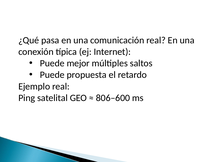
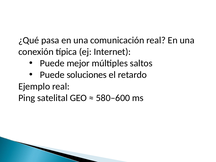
propuesta: propuesta -> soluciones
806–600: 806–600 -> 580–600
